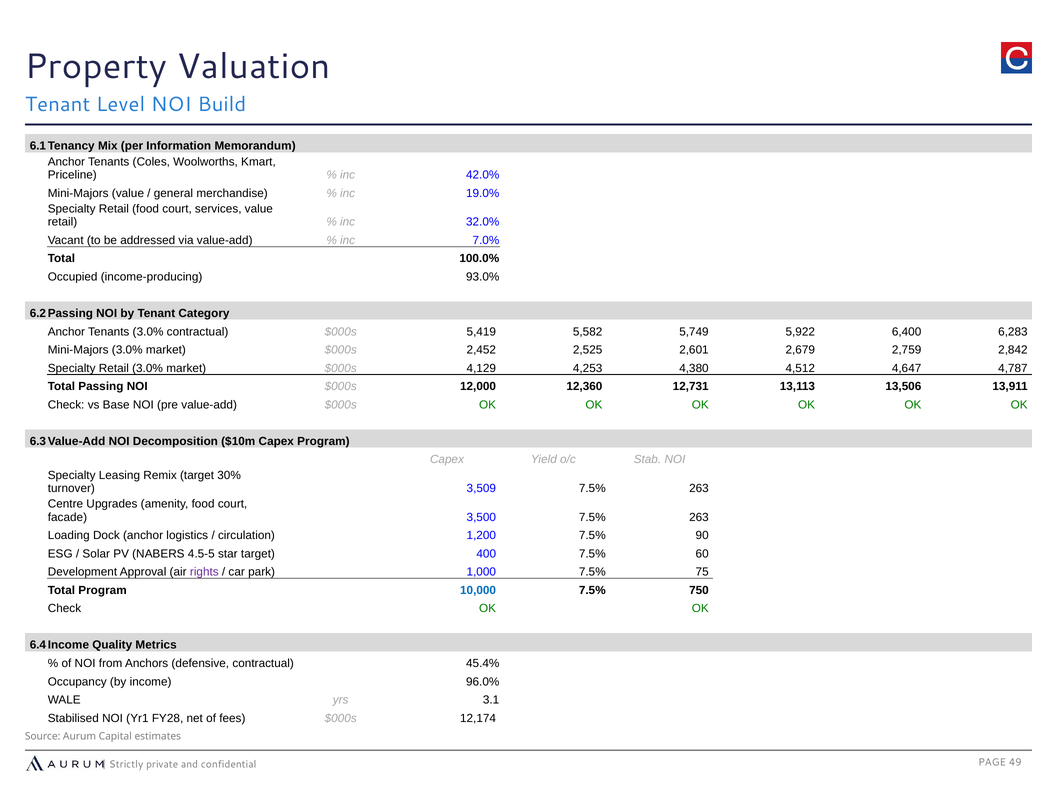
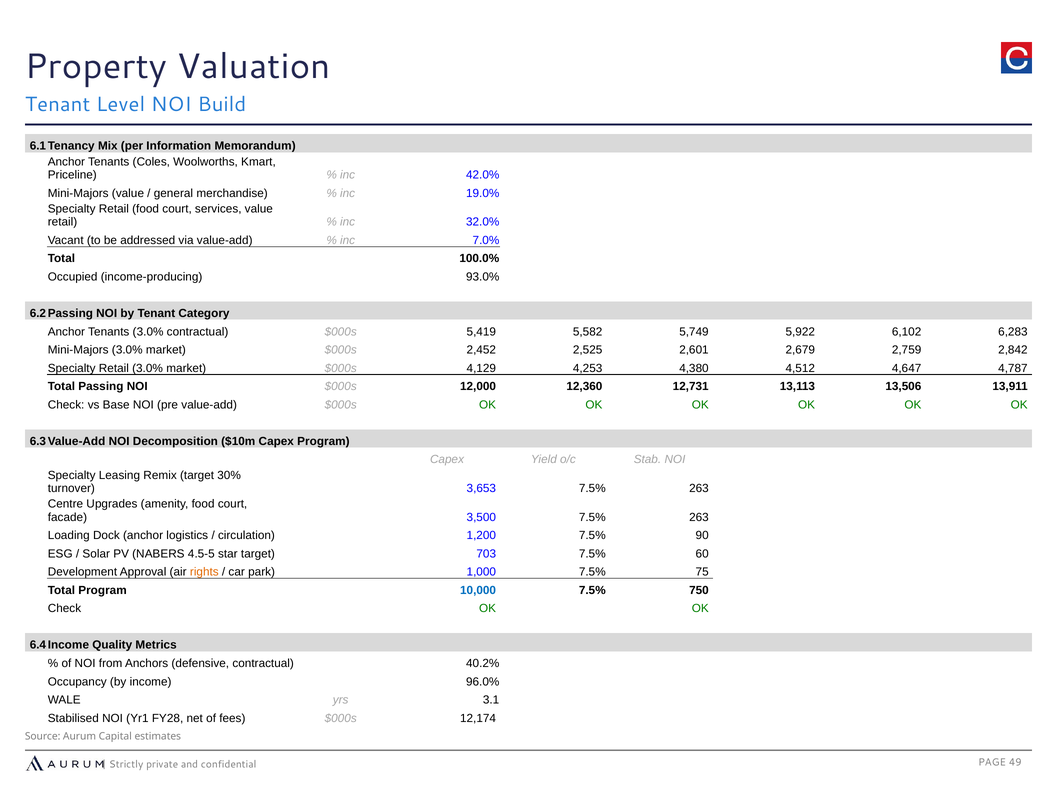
6,400: 6,400 -> 6,102
3,509: 3,509 -> 3,653
400: 400 -> 703
rights colour: purple -> orange
45.4%: 45.4% -> 40.2%
